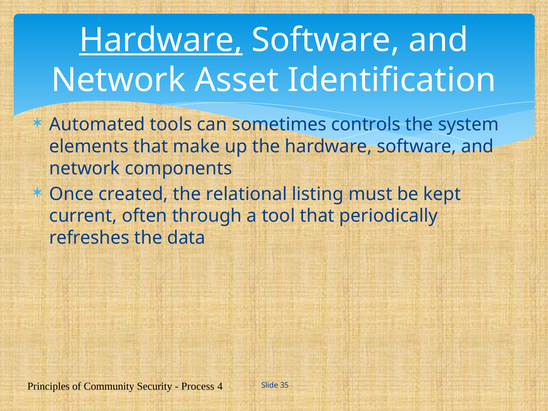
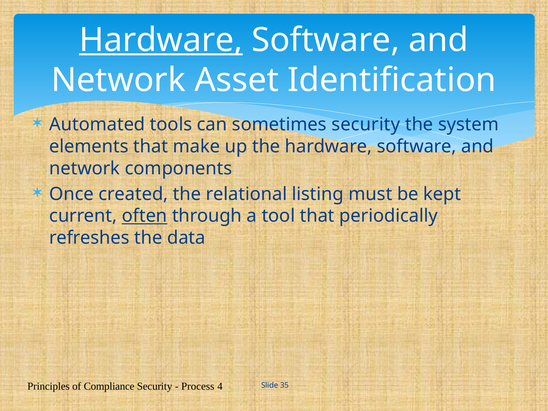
sometimes controls: controls -> security
often underline: none -> present
Community: Community -> Compliance
